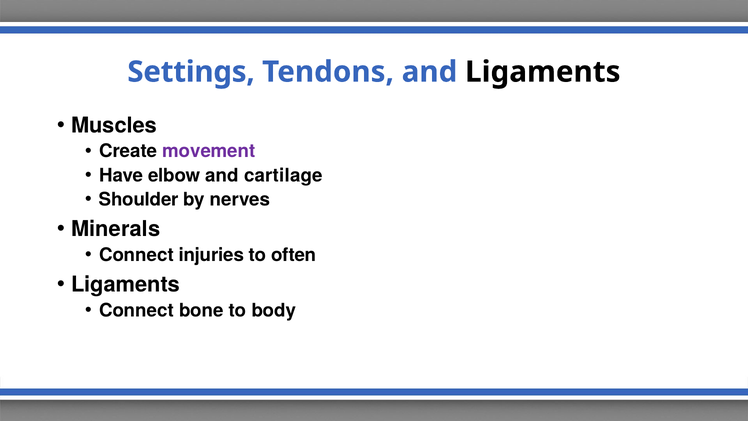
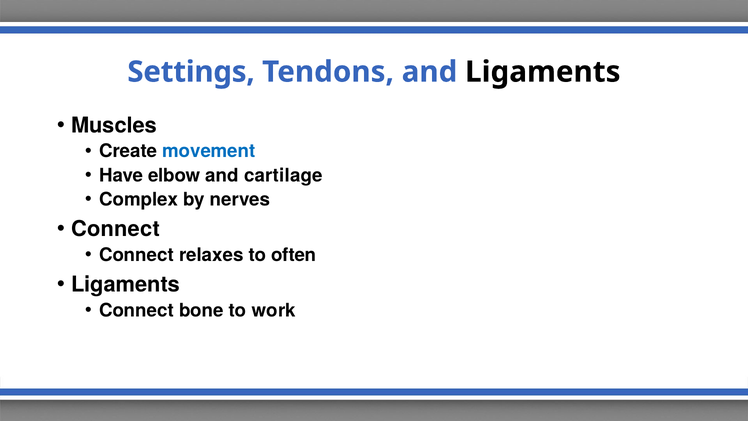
movement colour: purple -> blue
Shoulder: Shoulder -> Complex
Minerals at (116, 229): Minerals -> Connect
injuries: injuries -> relaxes
body: body -> work
